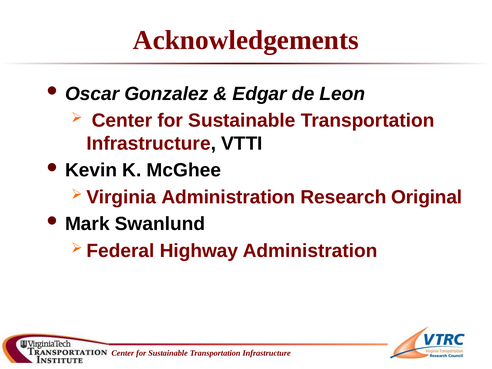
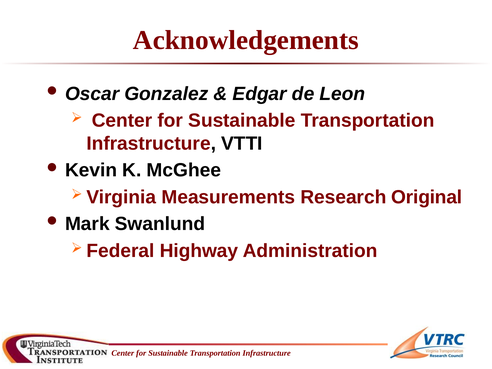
Virginia Administration: Administration -> Measurements
